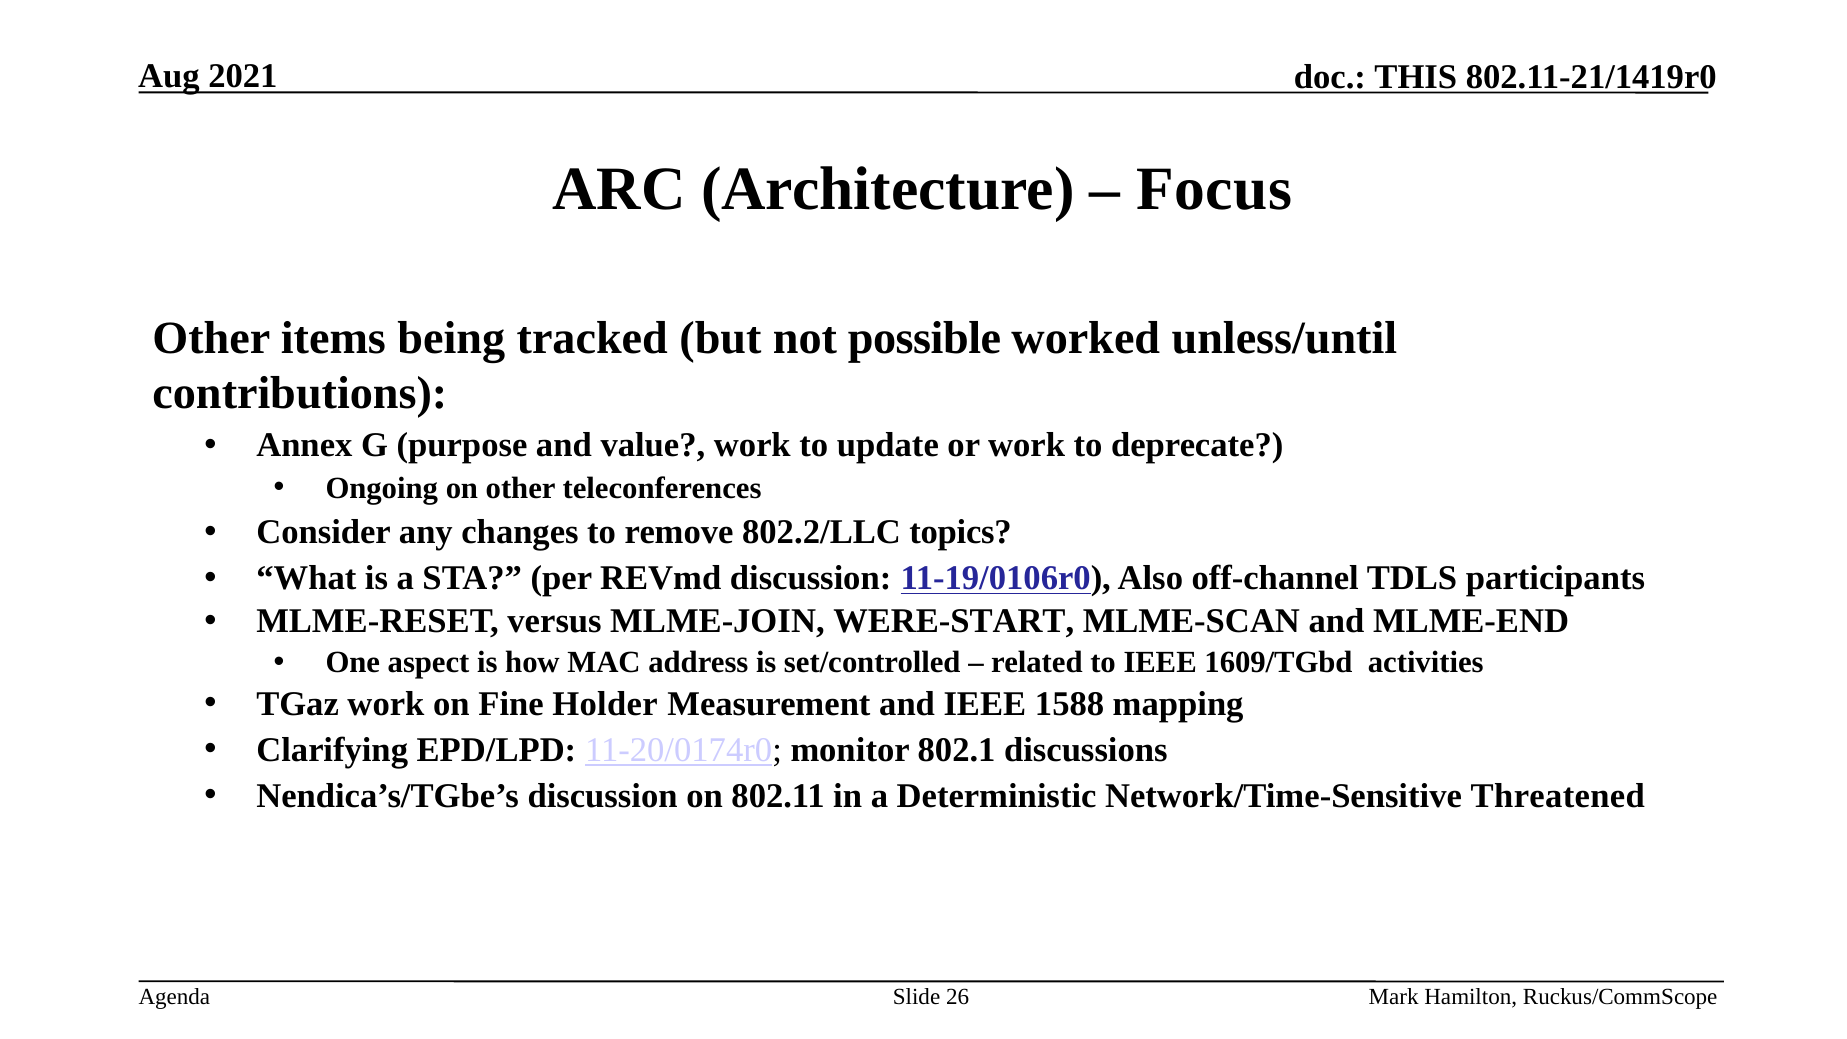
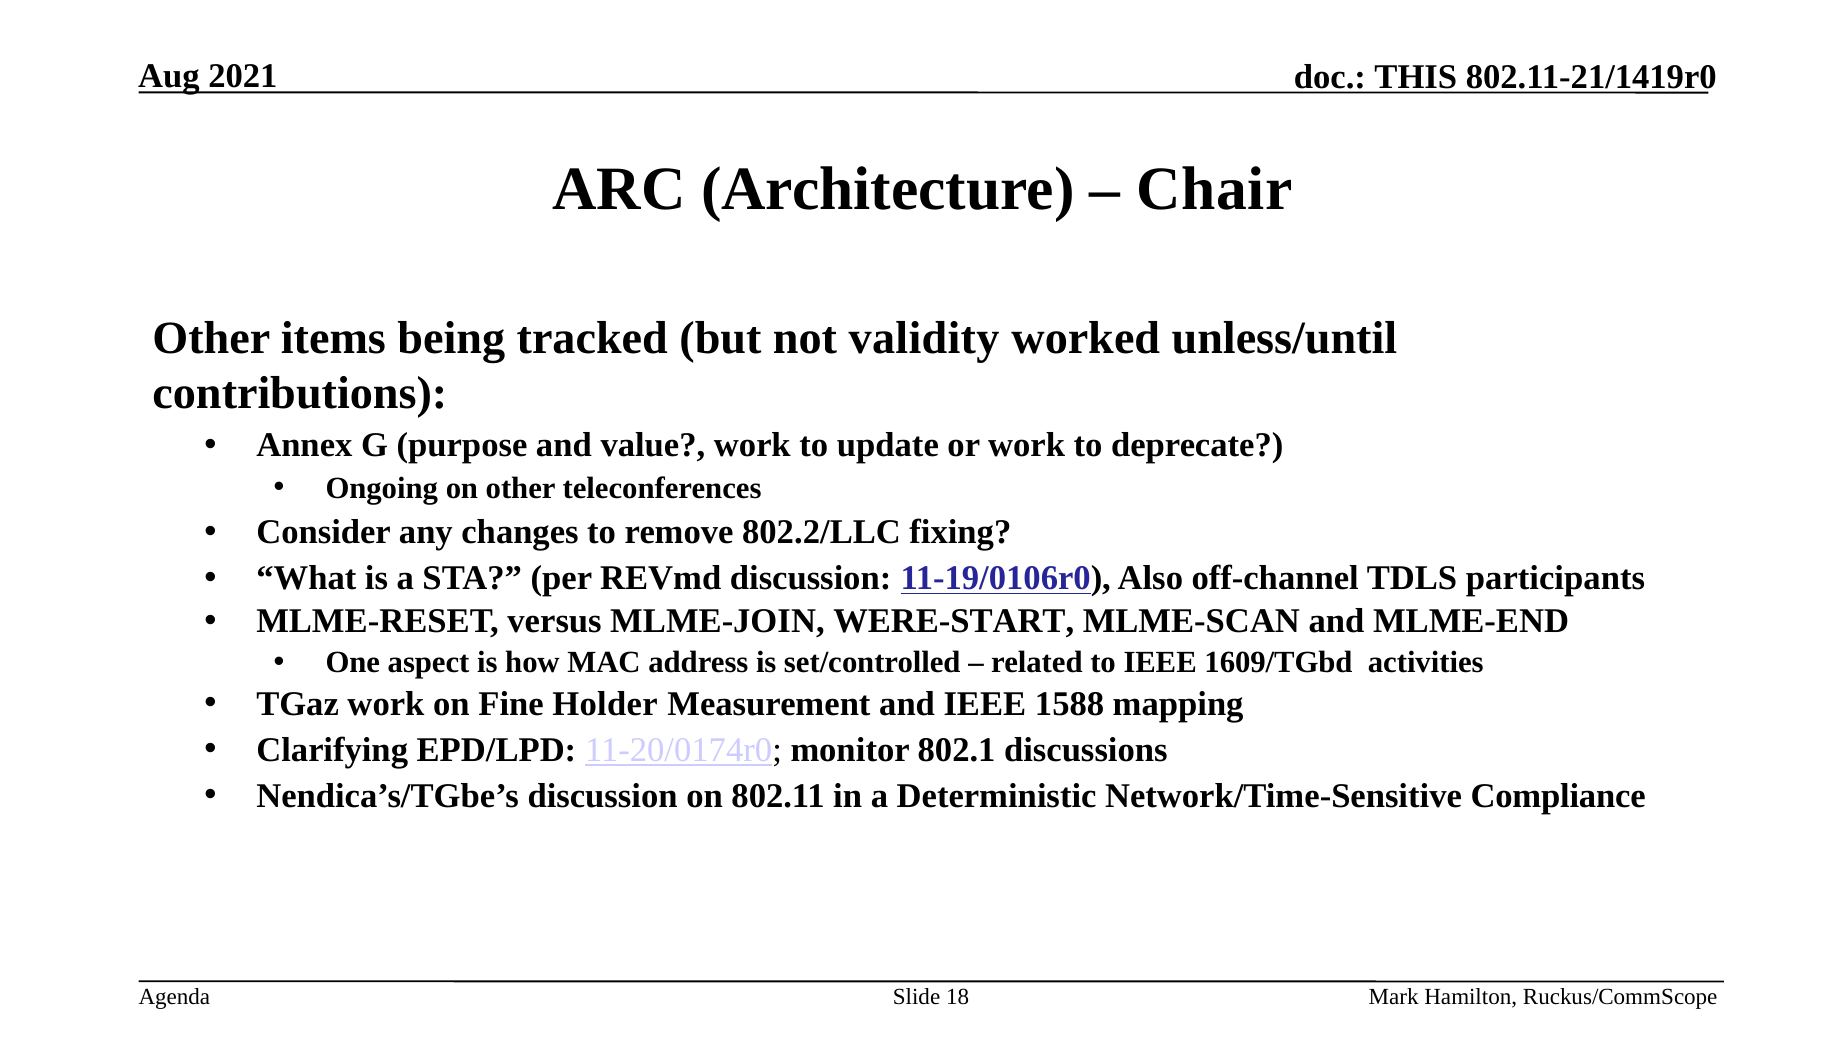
Focus: Focus -> Chair
possible: possible -> validity
topics: topics -> fixing
Threatened: Threatened -> Compliance
26: 26 -> 18
